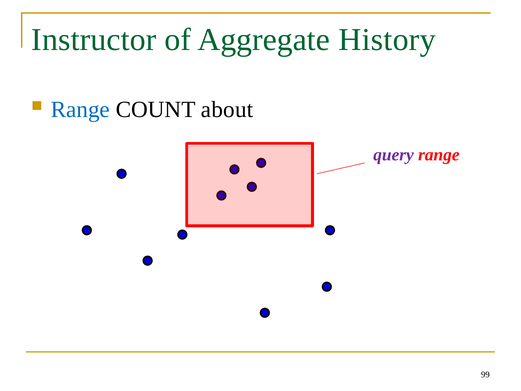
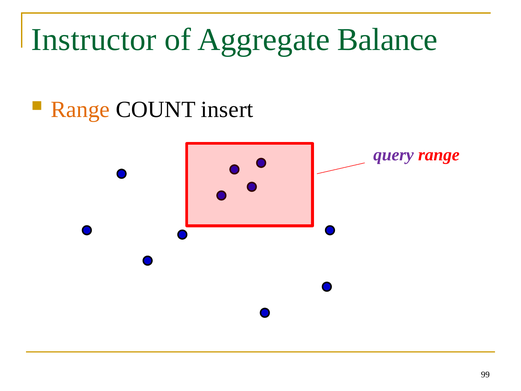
History: History -> Balance
Range at (80, 109) colour: blue -> orange
about: about -> insert
